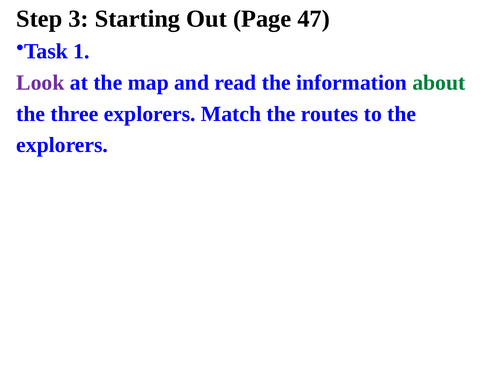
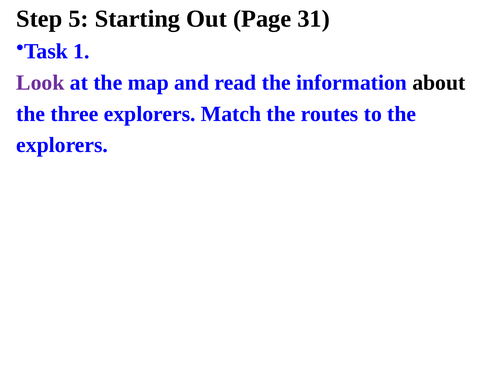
3: 3 -> 5
47: 47 -> 31
about colour: green -> black
